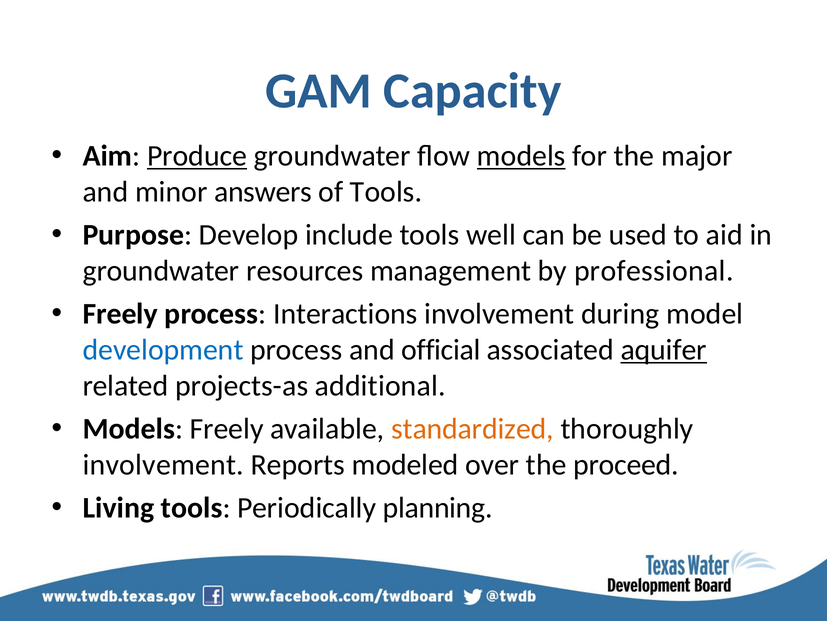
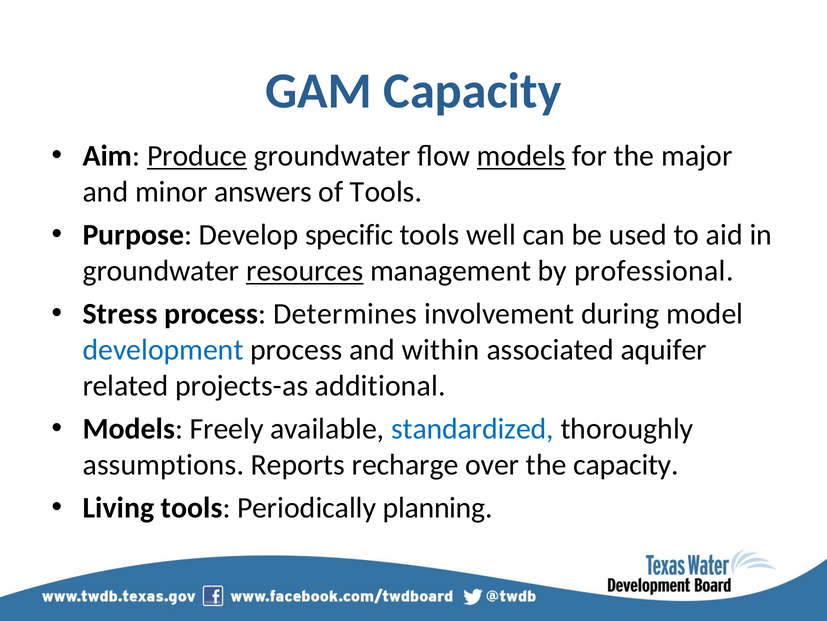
include: include -> specific
resources underline: none -> present
Freely at (120, 314): Freely -> Stress
Interactions: Interactions -> Determines
official: official -> within
aquifer underline: present -> none
standardized colour: orange -> blue
involvement at (163, 464): involvement -> assumptions
modeled: modeled -> recharge
the proceed: proceed -> capacity
